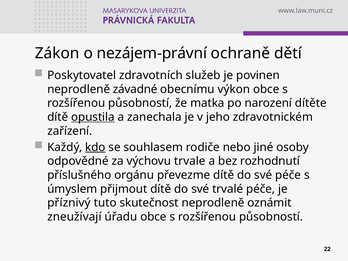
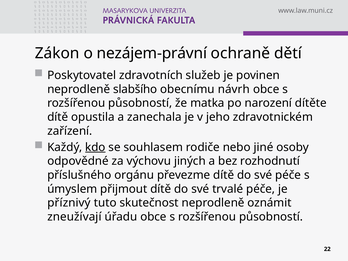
závadné: závadné -> slabšího
výkon: výkon -> návrh
opustila underline: present -> none
trvale: trvale -> jiných
